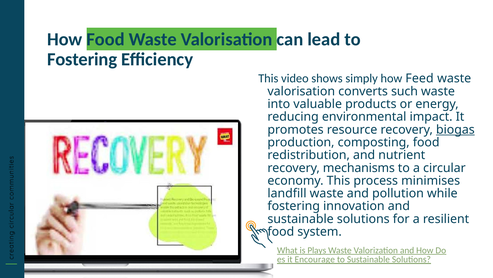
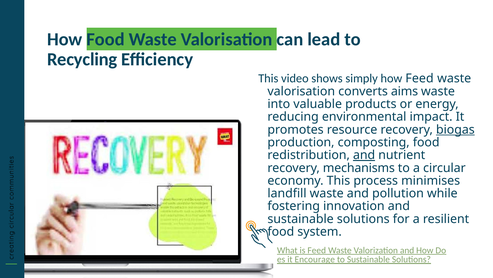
Fostering at (82, 59): Fostering -> Recycling
such: such -> aims
and at (364, 155) underline: none -> present
is Plays: Plays -> Feed
